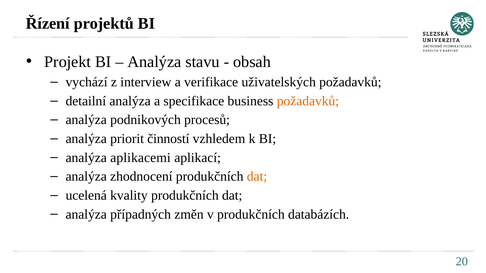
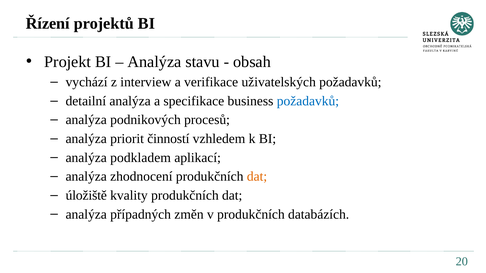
požadavků at (308, 101) colour: orange -> blue
aplikacemi: aplikacemi -> podkladem
ucelená: ucelená -> úložiště
